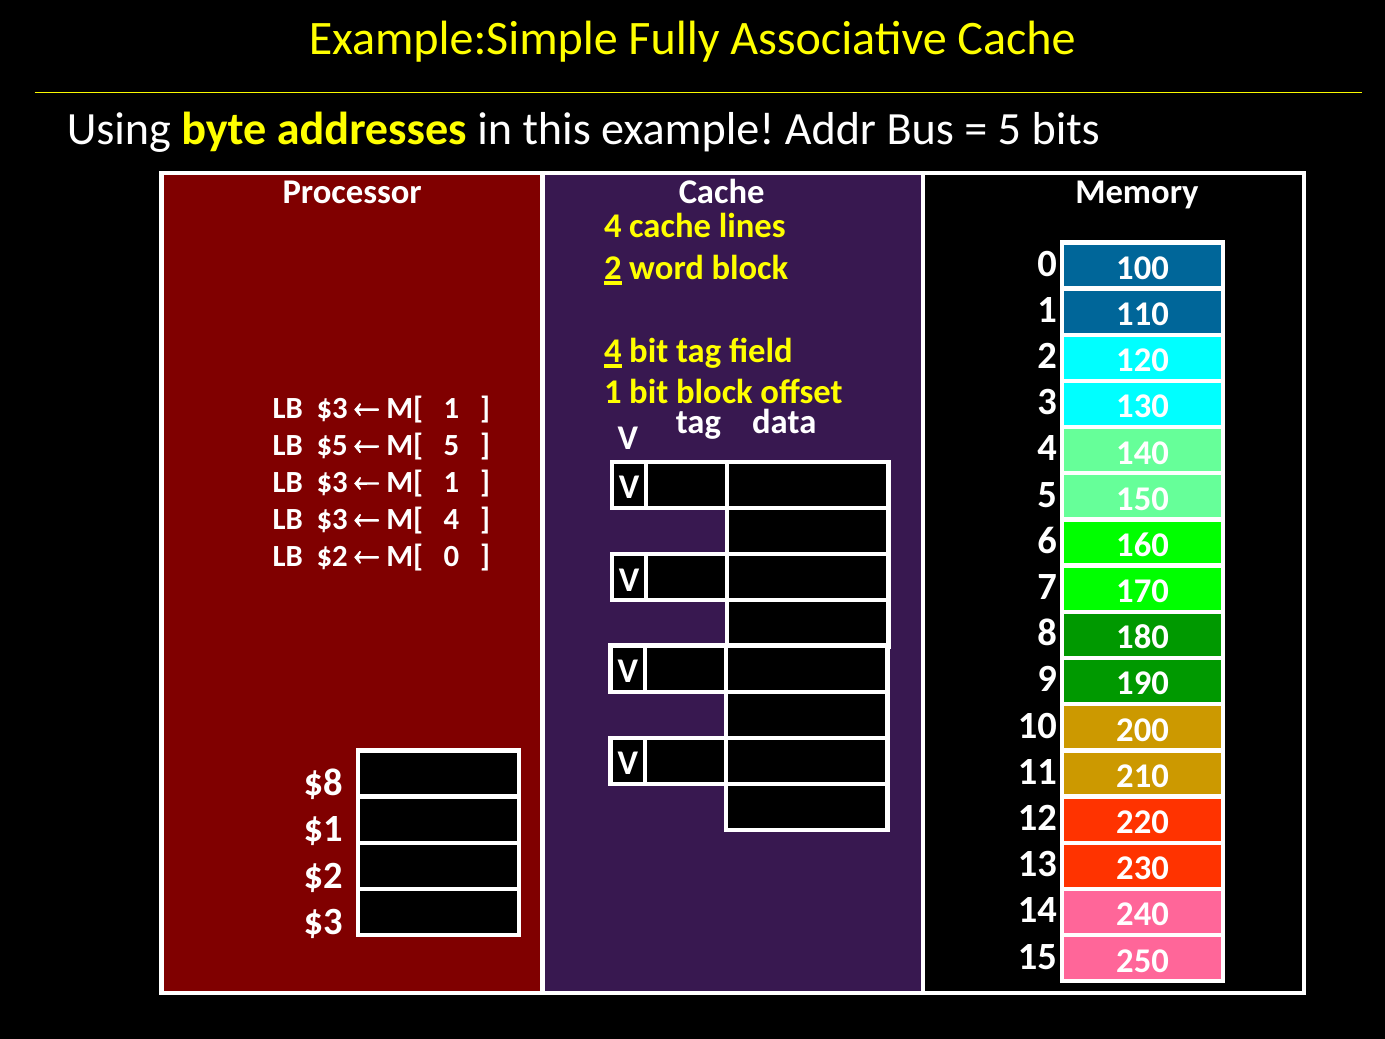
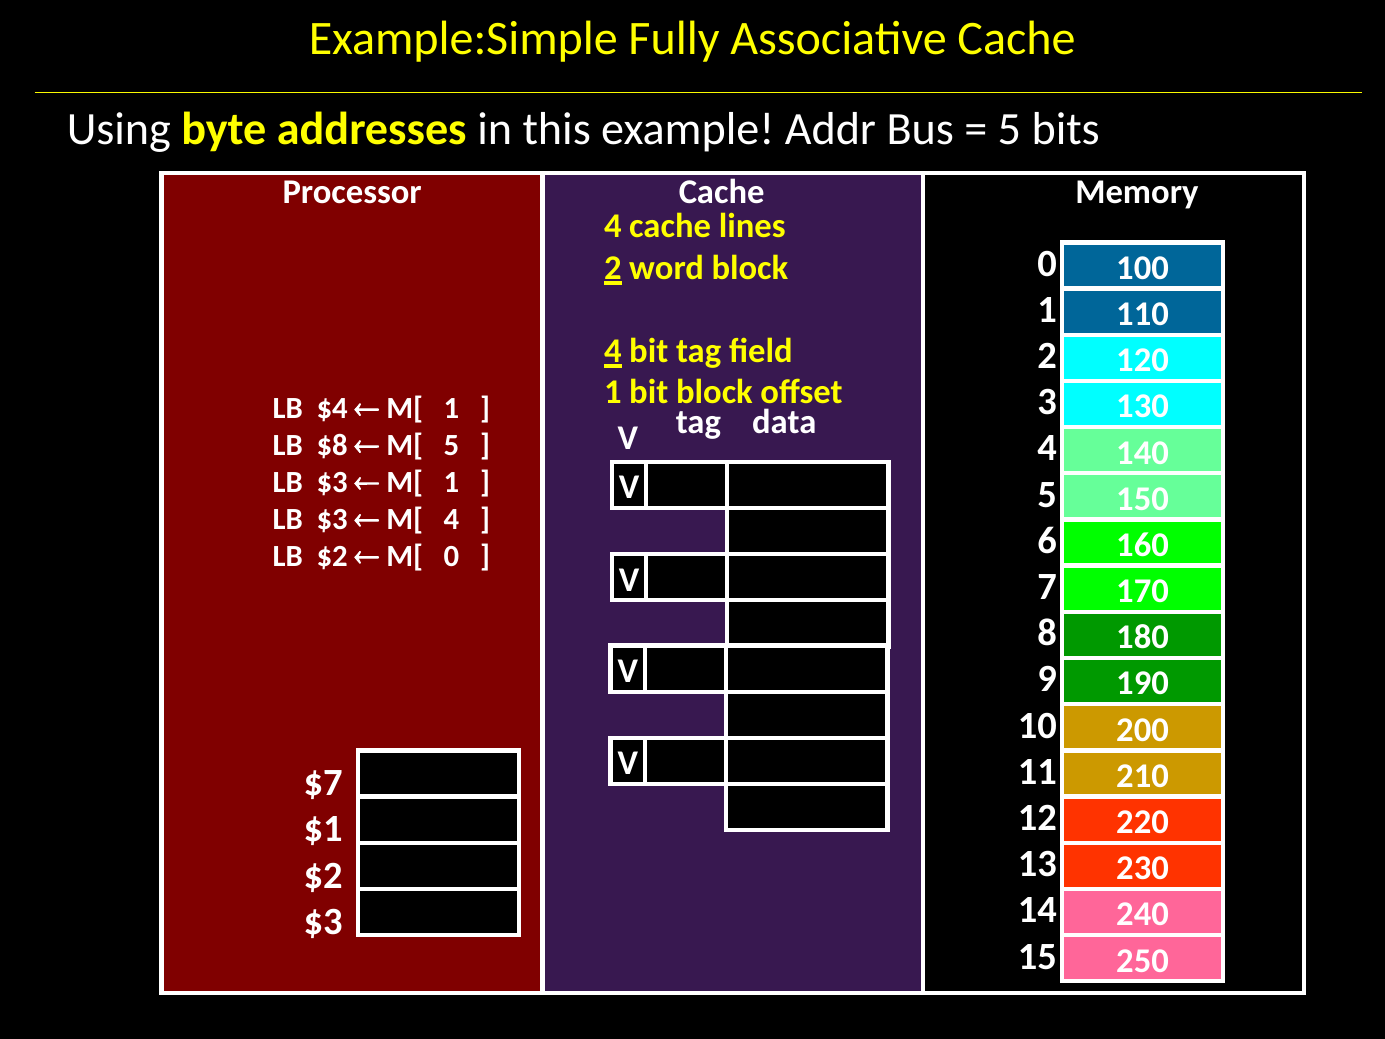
$3 at (332, 408): $3 -> $4
$5: $5 -> $8
$8: $8 -> $7
